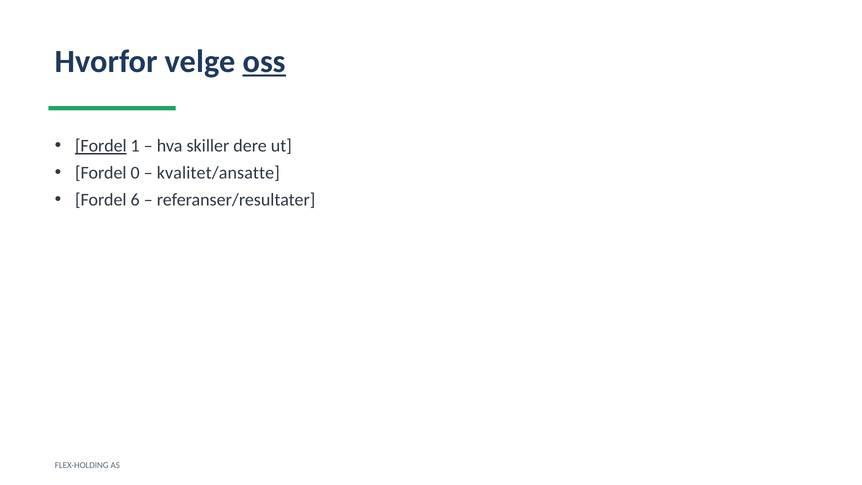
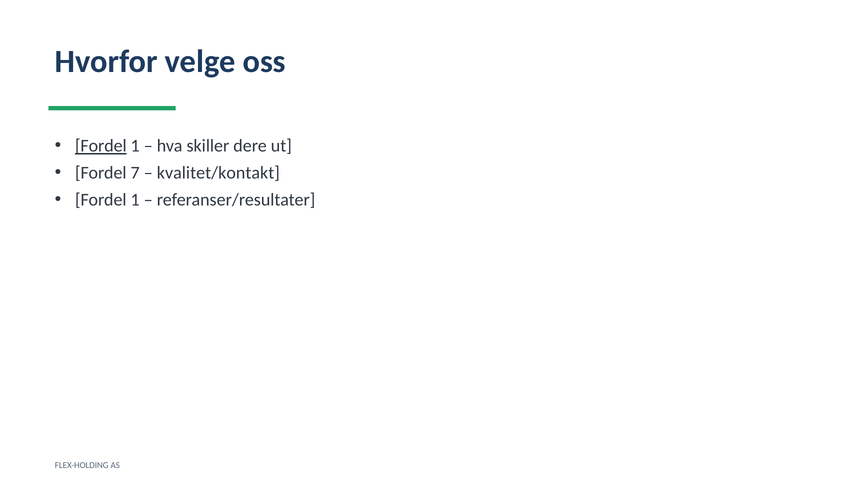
oss underline: present -> none
0: 0 -> 7
kvalitet/ansatte: kvalitet/ansatte -> kvalitet/kontakt
6 at (135, 200): 6 -> 1
